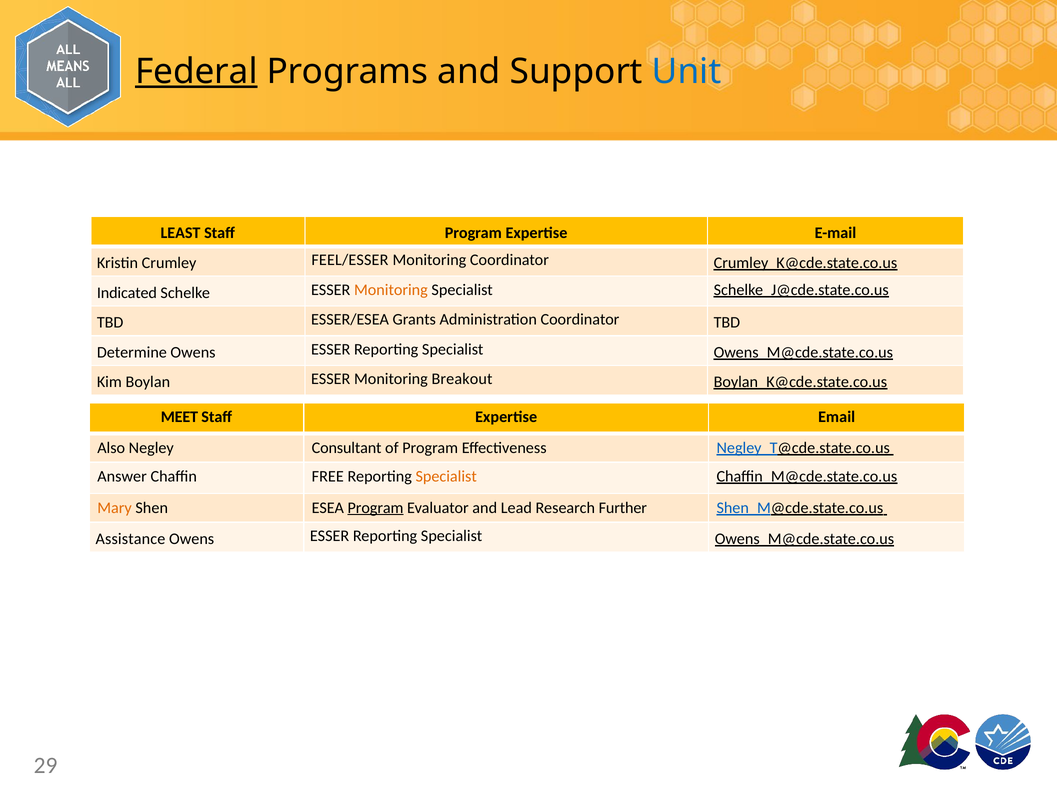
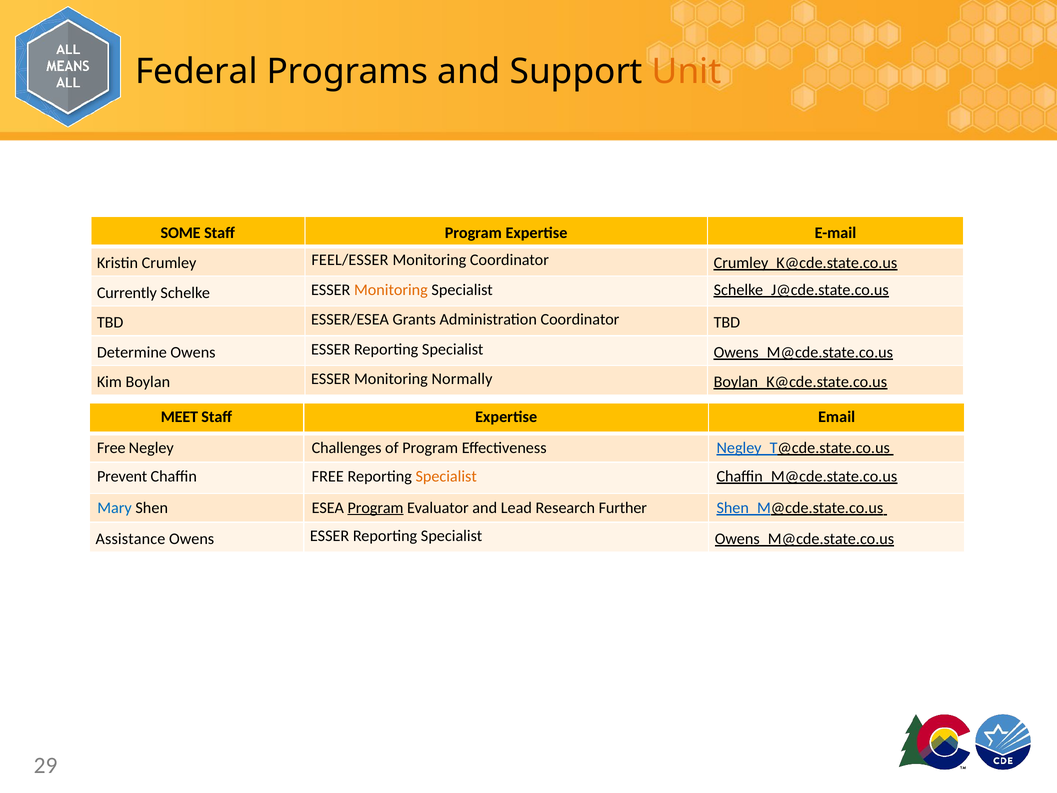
Federal underline: present -> none
Unit colour: blue -> orange
LEAST: LEAST -> SOME
Indicated: Indicated -> Currently
Breakout: Breakout -> Normally
Also at (111, 448): Also -> Free
Consultant: Consultant -> Challenges
Answer: Answer -> Prevent
Mary colour: orange -> blue
